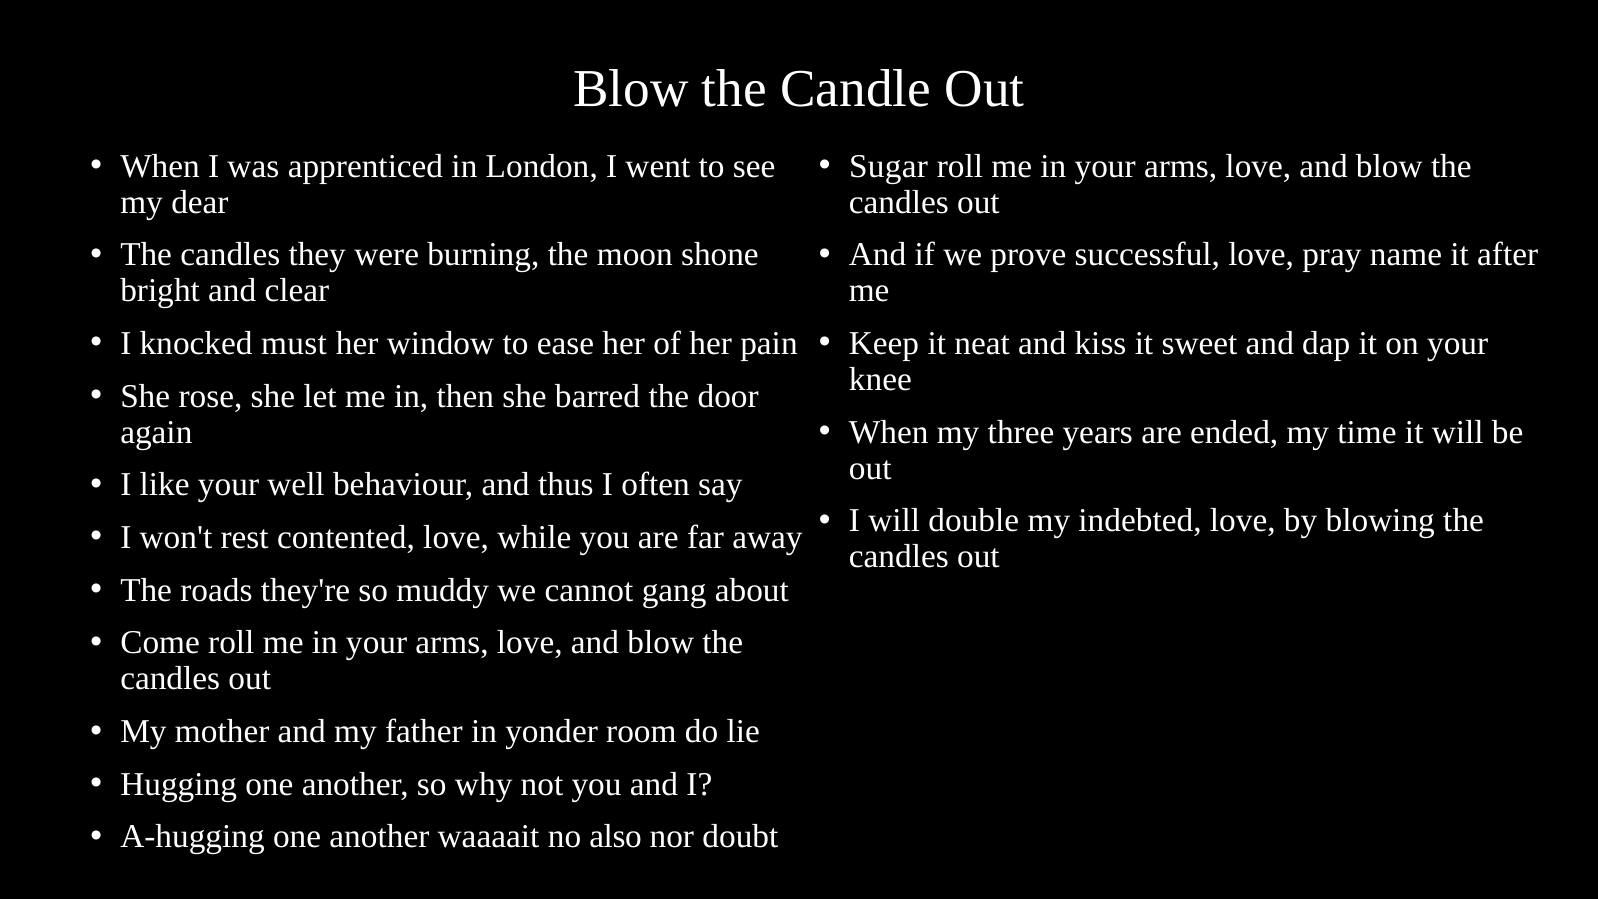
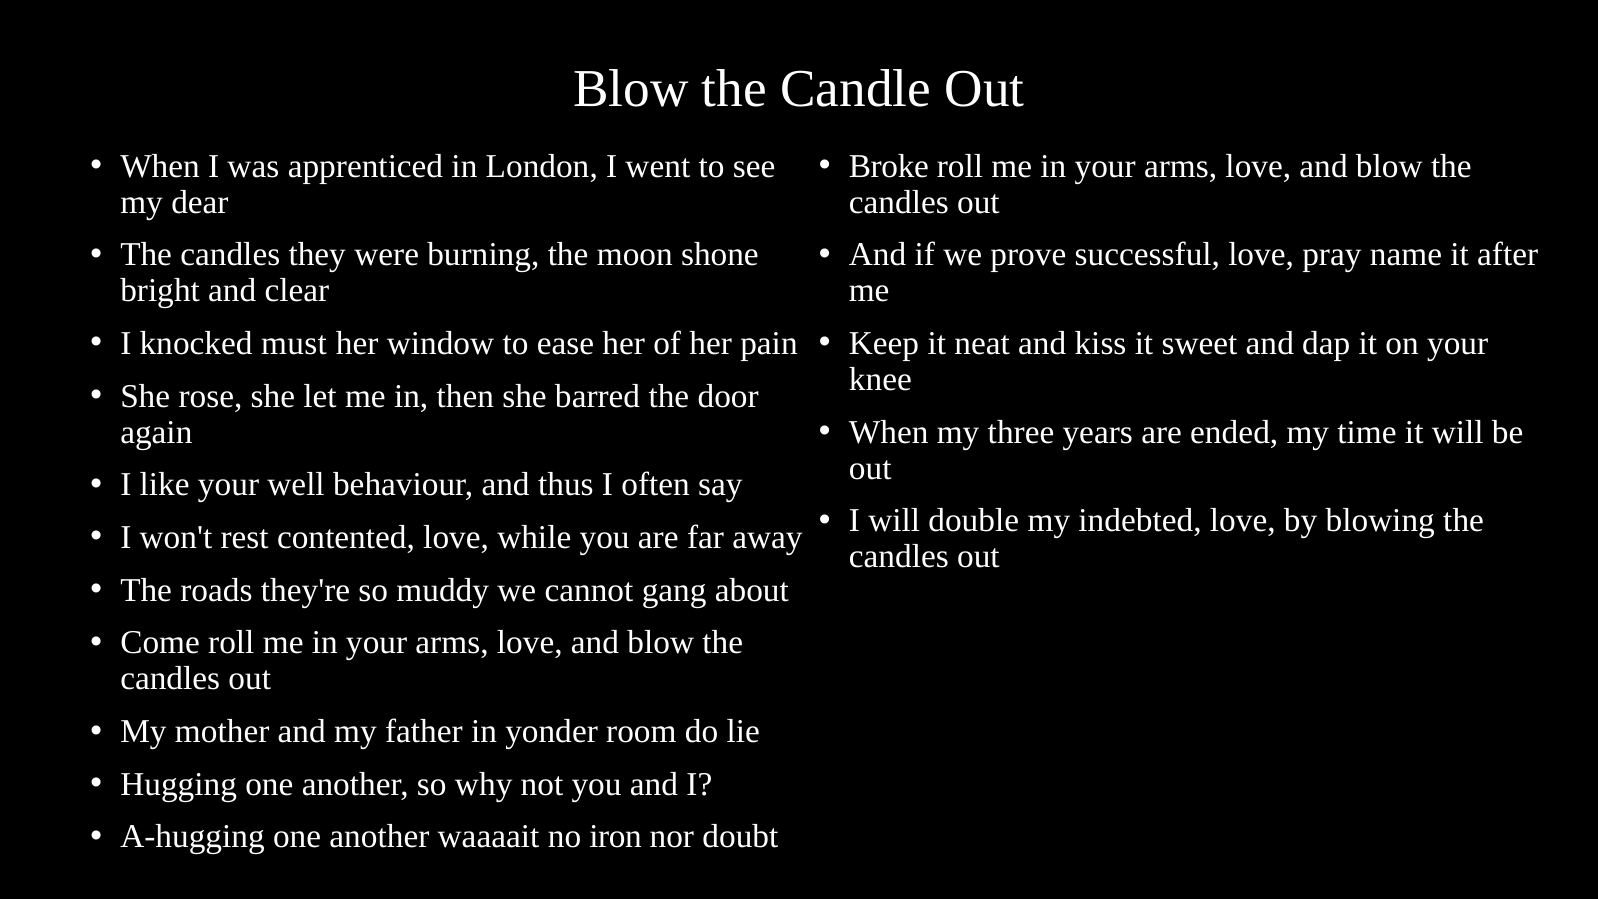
Sugar: Sugar -> Broke
also: also -> iron
